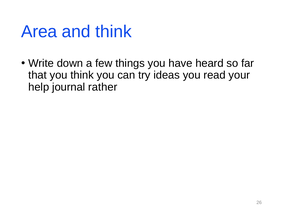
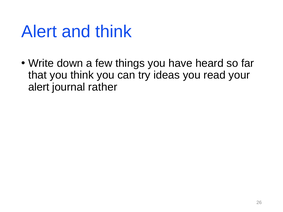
Area at (39, 32): Area -> Alert
help at (39, 87): help -> alert
